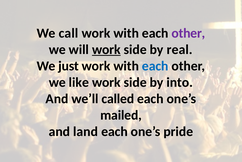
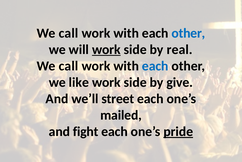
other at (188, 33) colour: purple -> blue
just at (69, 66): just -> call
into: into -> give
called: called -> street
land: land -> fight
pride underline: none -> present
